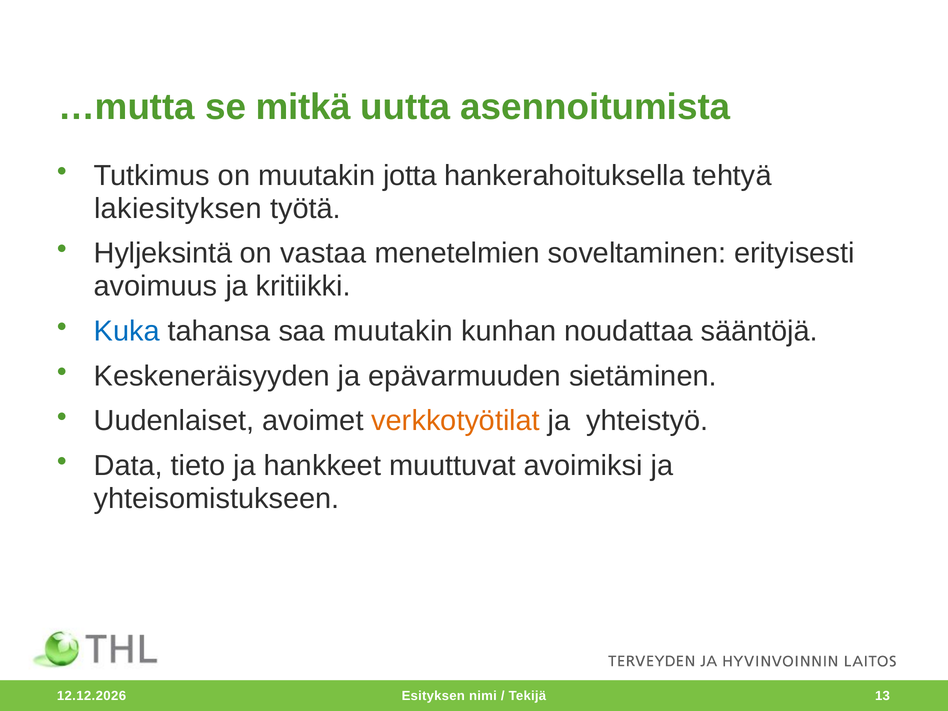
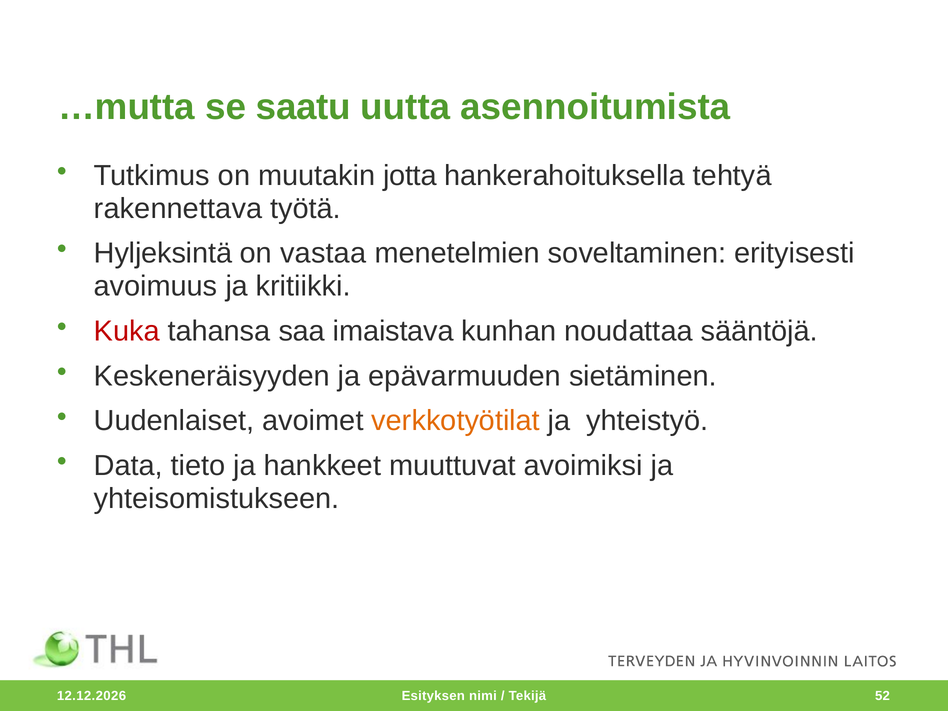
mitkä: mitkä -> saatu
lakiesityksen: lakiesityksen -> rakennettava
Kuka colour: blue -> red
saa muutakin: muutakin -> imaistava
13: 13 -> 52
